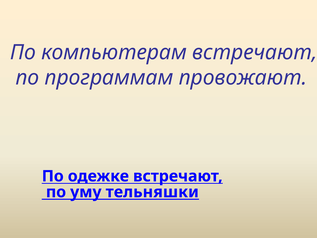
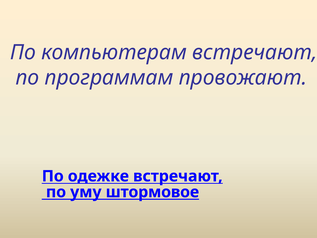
тельняшки: тельняшки -> штормовое
